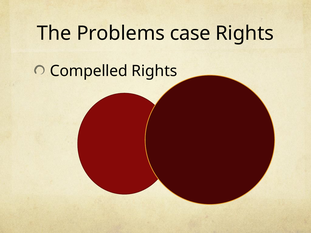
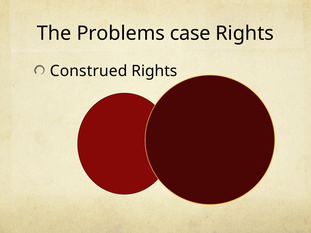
Compelled: Compelled -> Construed
